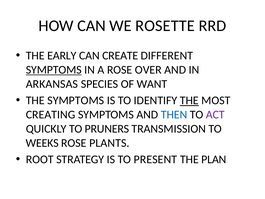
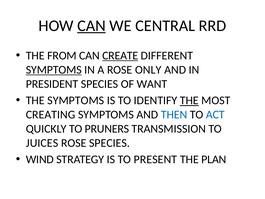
CAN at (91, 26) underline: none -> present
ROSETTE: ROSETTE -> CENTRAL
EARLY: EARLY -> FROM
CREATE underline: none -> present
OVER: OVER -> ONLY
ARKANSAS: ARKANSAS -> PRESIDENT
ACT colour: purple -> blue
WEEKS: WEEKS -> JUICES
ROSE PLANTS: PLANTS -> SPECIES
ROOT: ROOT -> WIND
